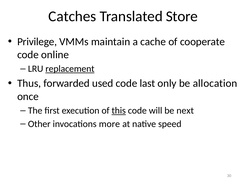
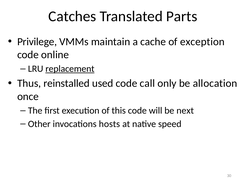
Store: Store -> Parts
cooperate: cooperate -> exception
forwarded: forwarded -> reinstalled
last: last -> call
this underline: present -> none
more: more -> hosts
